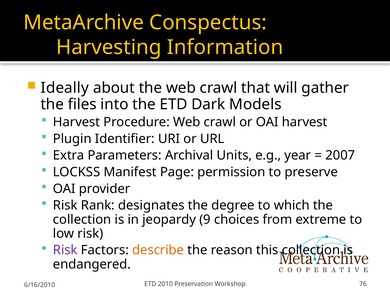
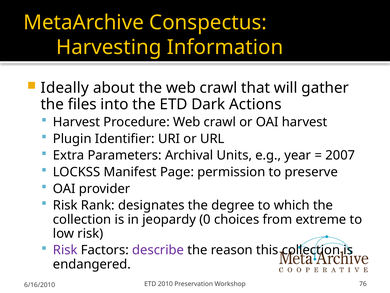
Models: Models -> Actions
9: 9 -> 0
describe colour: orange -> purple
